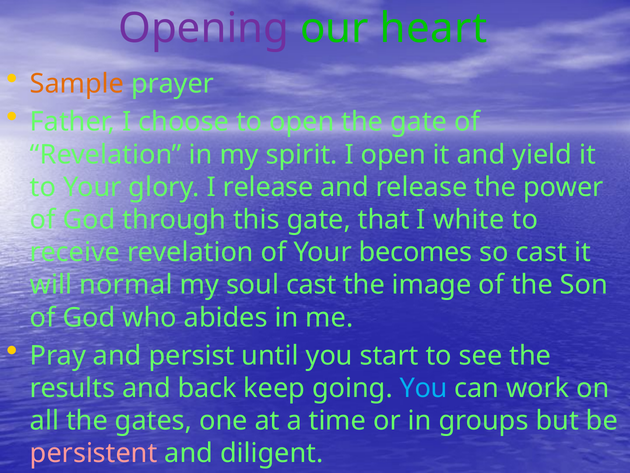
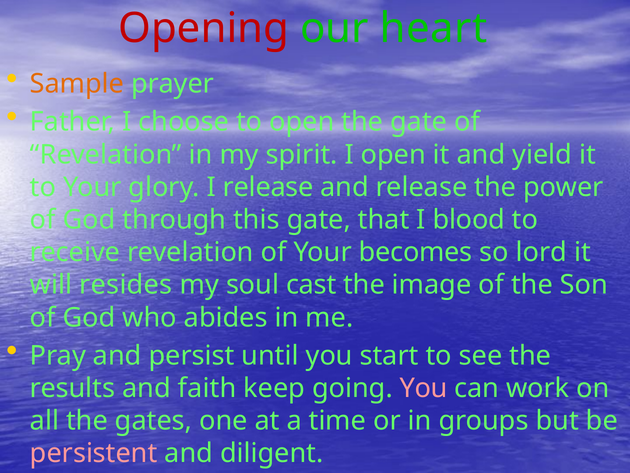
Opening colour: purple -> red
white: white -> blood
so cast: cast -> lord
normal: normal -> resides
back: back -> faith
You at (424, 388) colour: light blue -> pink
